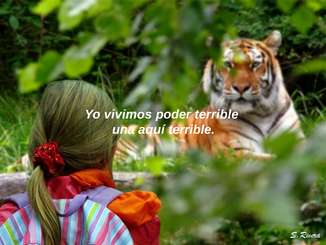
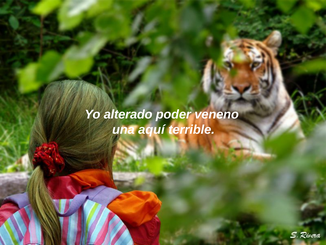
vivimos: vivimos -> alterado
poder terrible: terrible -> veneno
